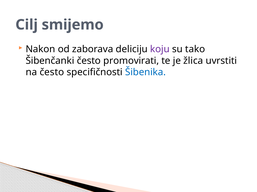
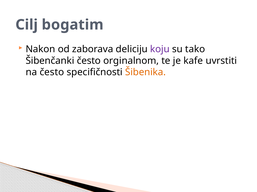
smijemo: smijemo -> bogatim
promovirati: promovirati -> orginalnom
žlica: žlica -> kafe
Šibenika colour: blue -> orange
